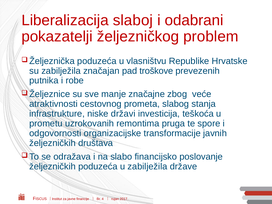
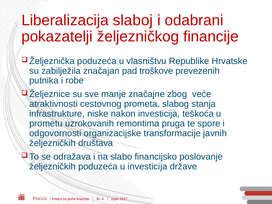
željezničkog problem: problem -> financije
državi: državi -> nakon
u zabilježila: zabilježila -> investicija
